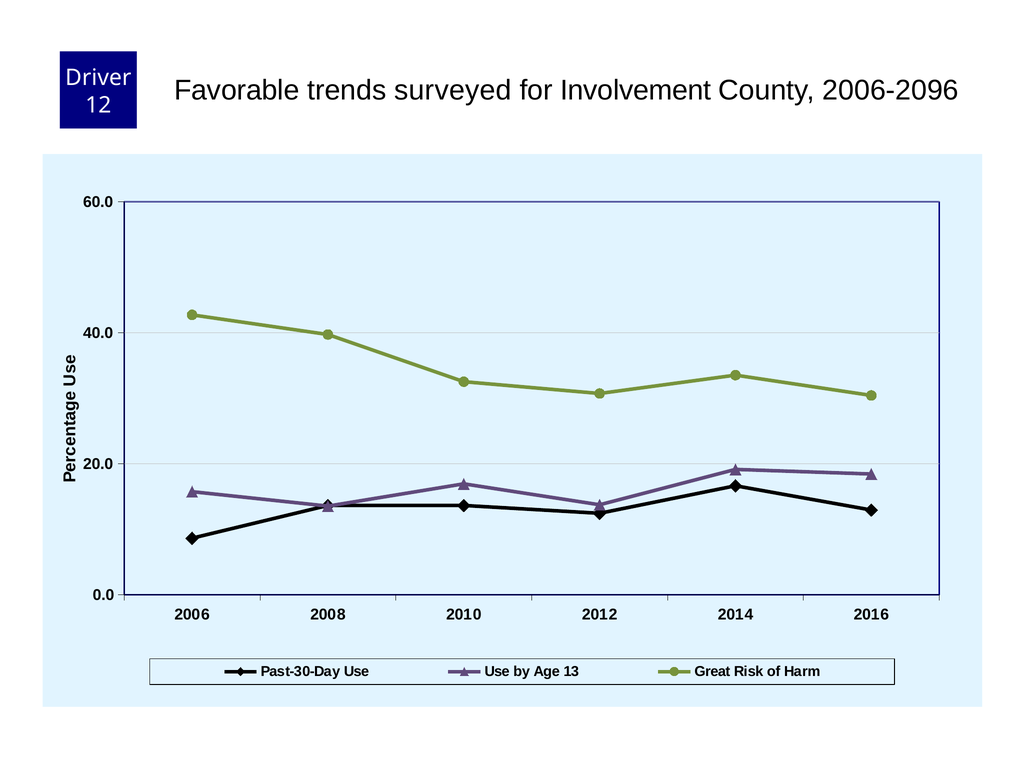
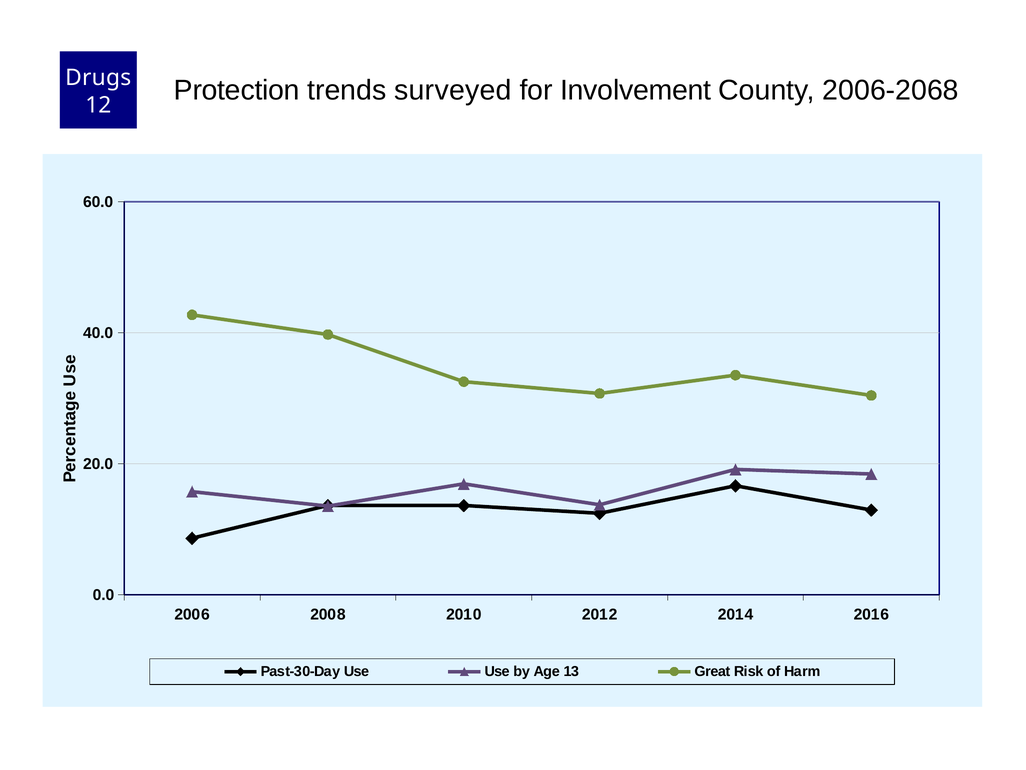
Driver: Driver -> Drugs
Favorable: Favorable -> Protection
2006-2096: 2006-2096 -> 2006-2068
